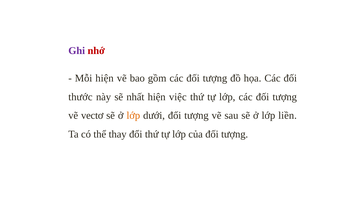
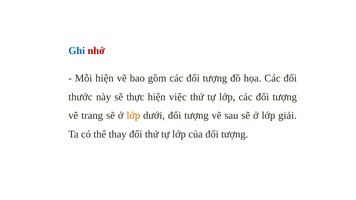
Ghi colour: purple -> blue
nhất: nhất -> thực
vectơ: vectơ -> trang
liền: liền -> giải
